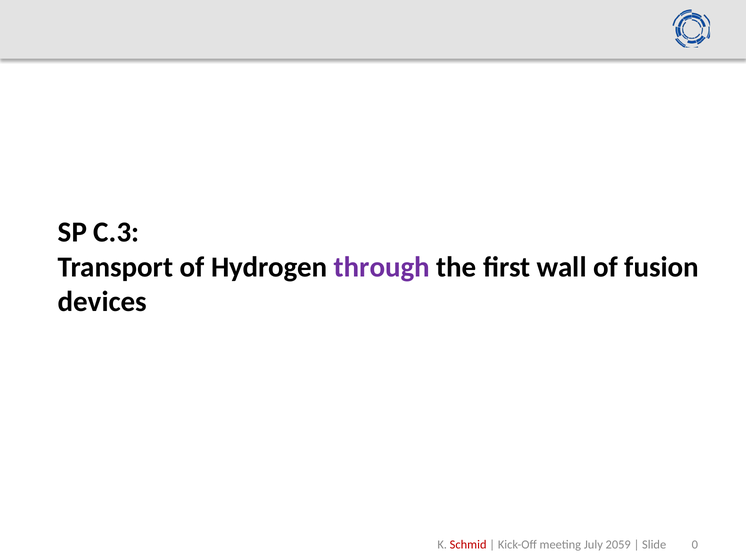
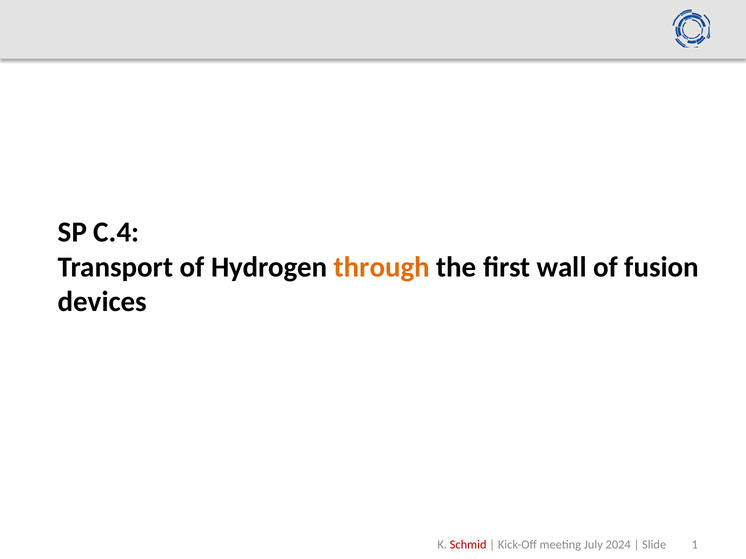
C.3: C.3 -> C.4
through colour: purple -> orange
2059: 2059 -> 2024
0: 0 -> 1
